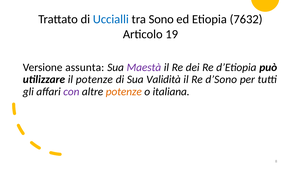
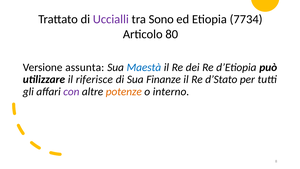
Uccialli colour: blue -> purple
7632: 7632 -> 7734
19: 19 -> 80
Maestà colour: purple -> blue
il potenze: potenze -> riferisce
Validità: Validità -> Finanze
d’Sono: d’Sono -> d’Stato
italiana: italiana -> interno
